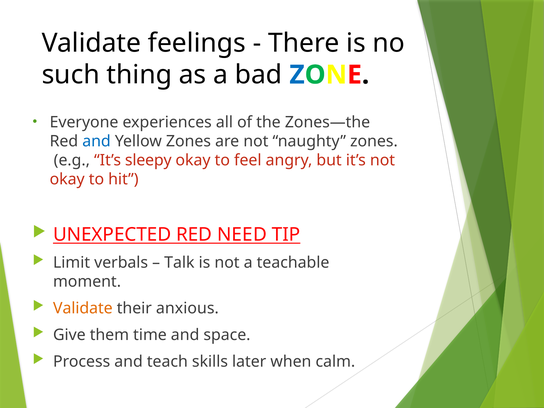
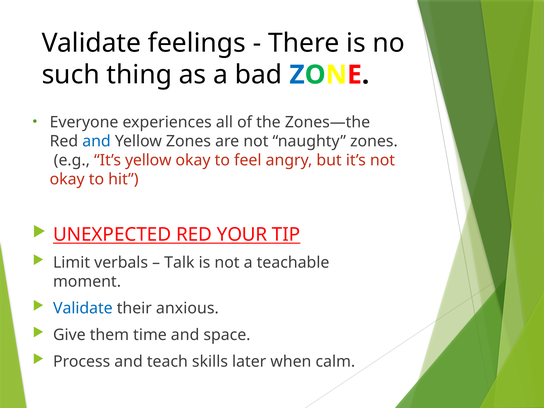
It’s sleepy: sleepy -> yellow
NEED: NEED -> YOUR
Validate at (83, 308) colour: orange -> blue
